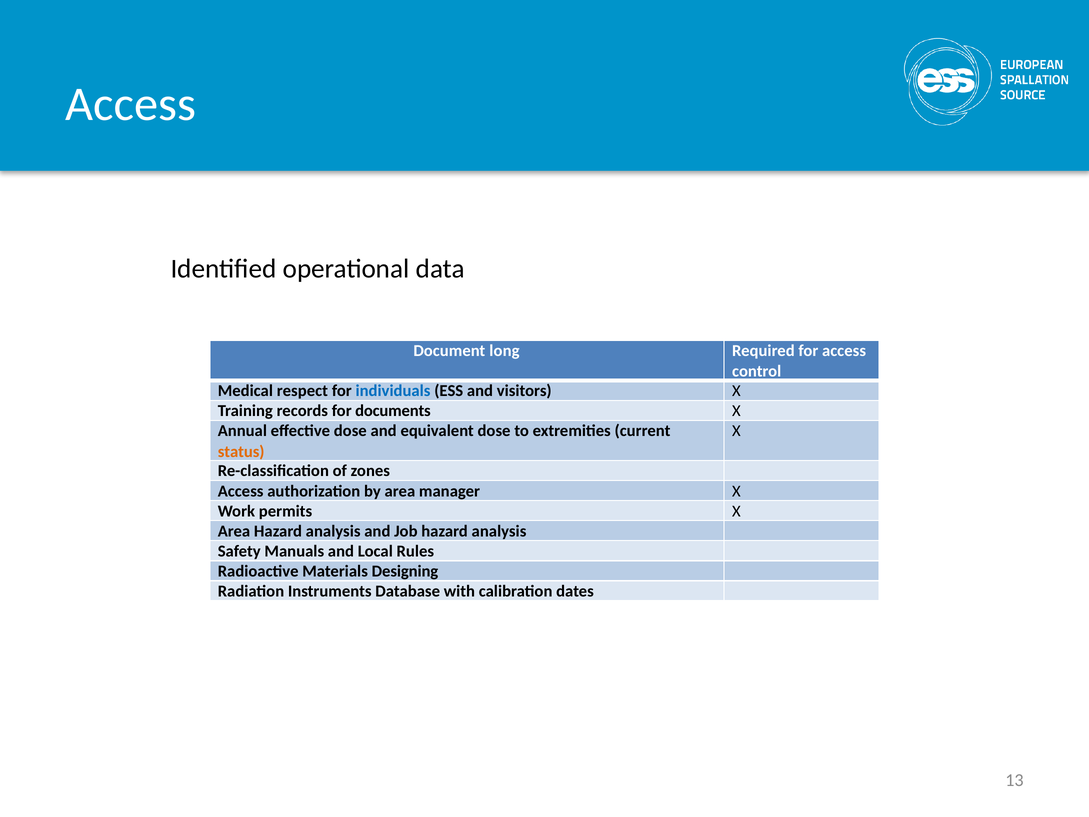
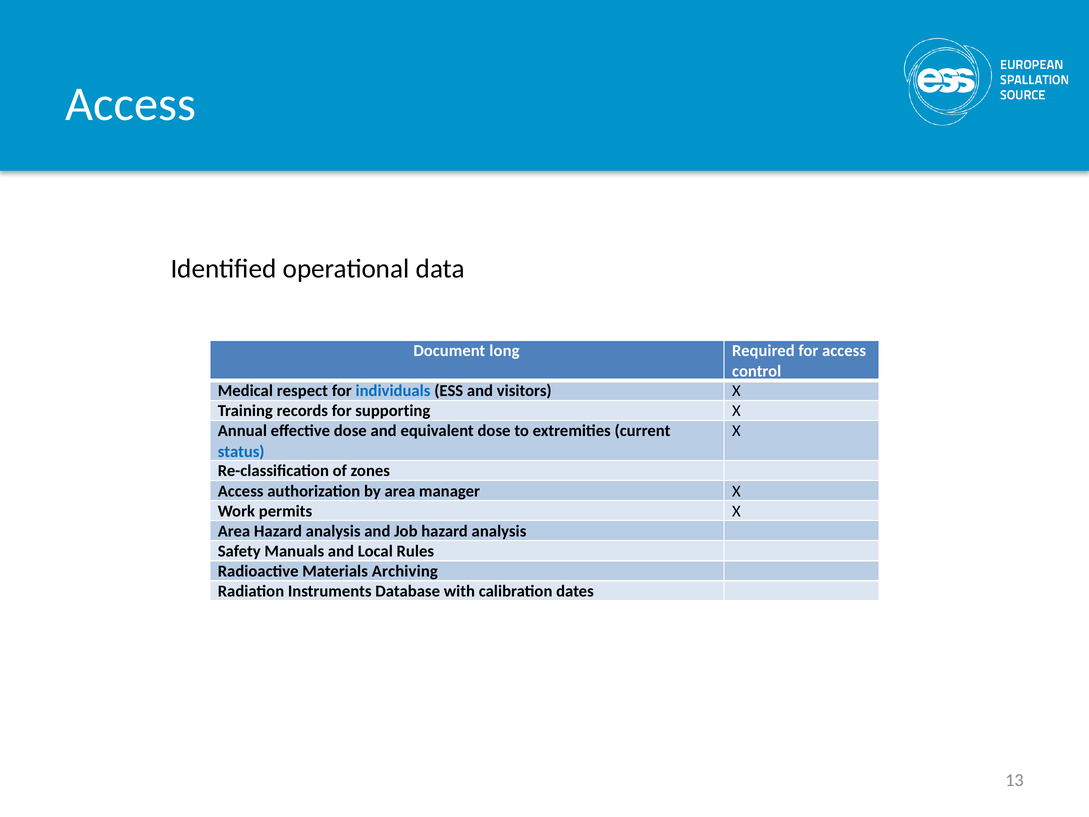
documents: documents -> supporting
status colour: orange -> blue
Designing: Designing -> Archiving
